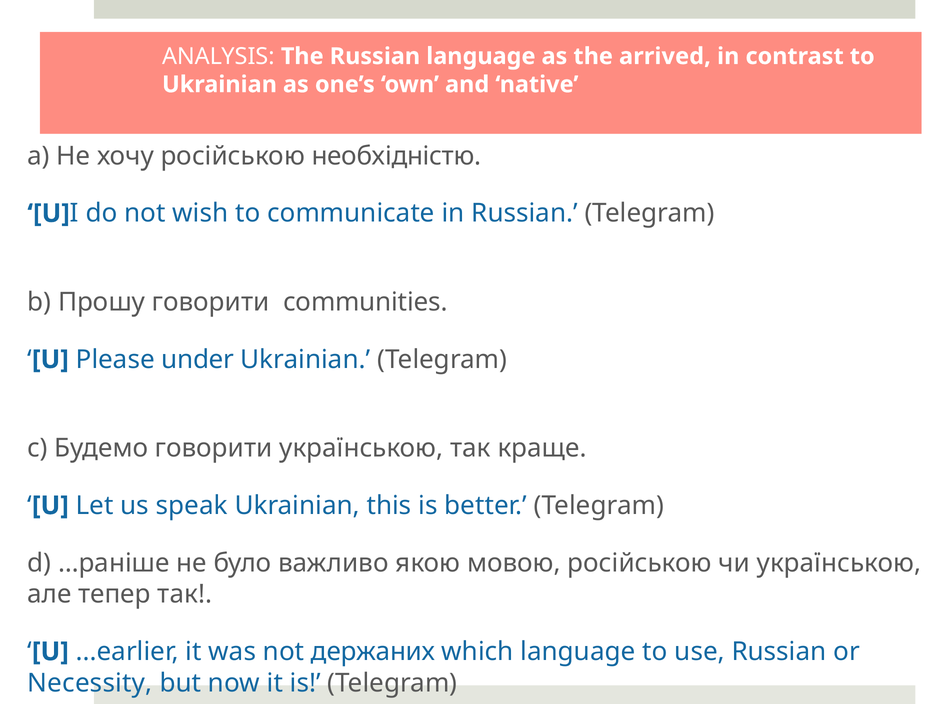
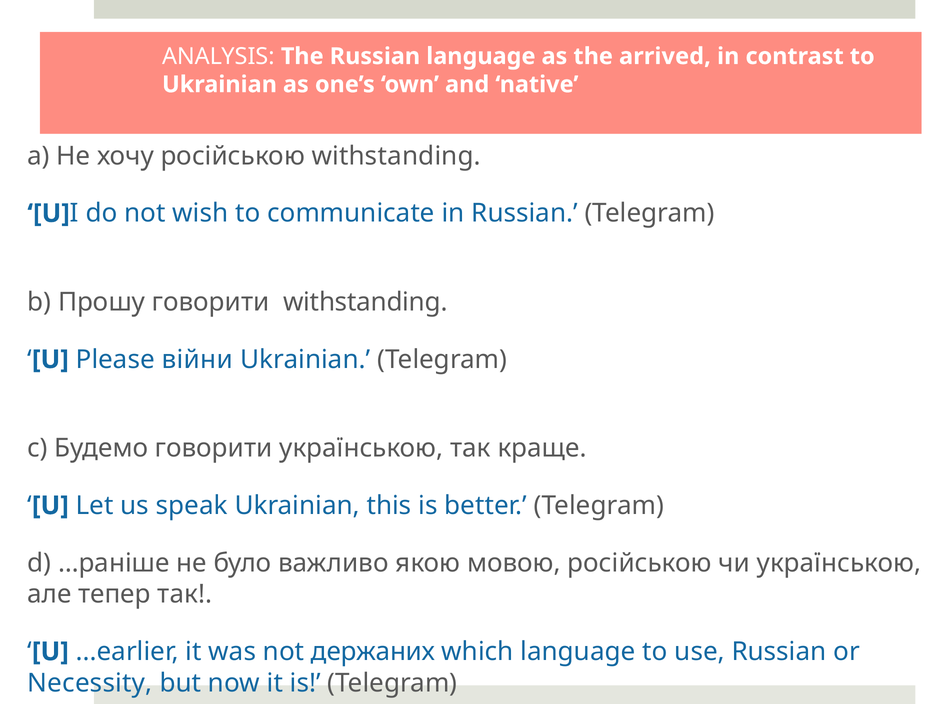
російською необхідністю: необхідністю -> withstanding
говорити communities: communities -> withstanding
under: under -> війни
